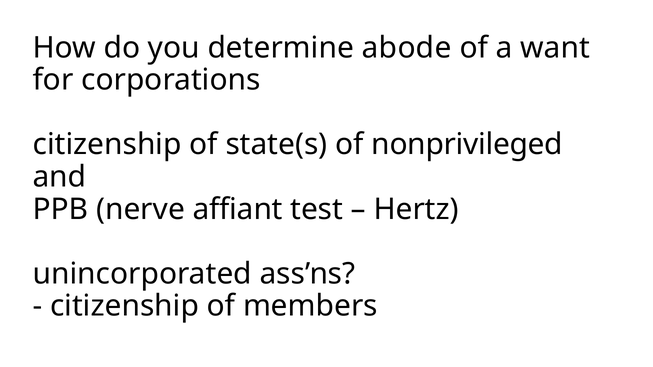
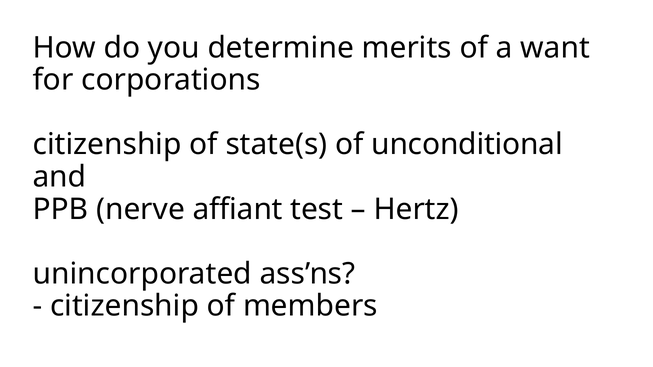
abode: abode -> merits
nonprivileged: nonprivileged -> unconditional
